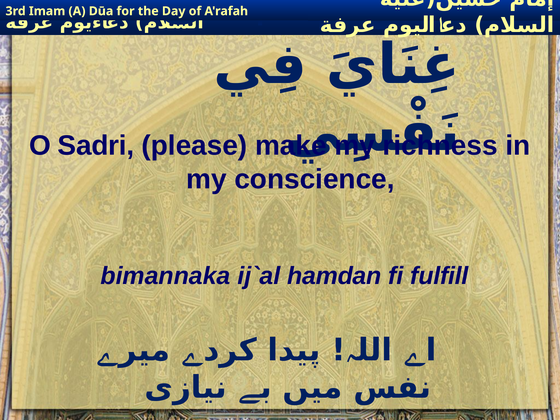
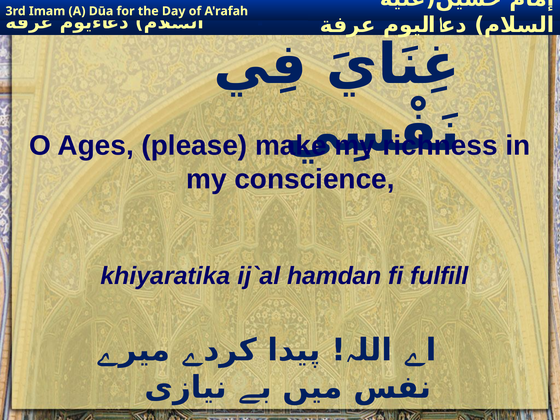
Sadri: Sadri -> Ages
bimannaka: bimannaka -> khiyaratika
